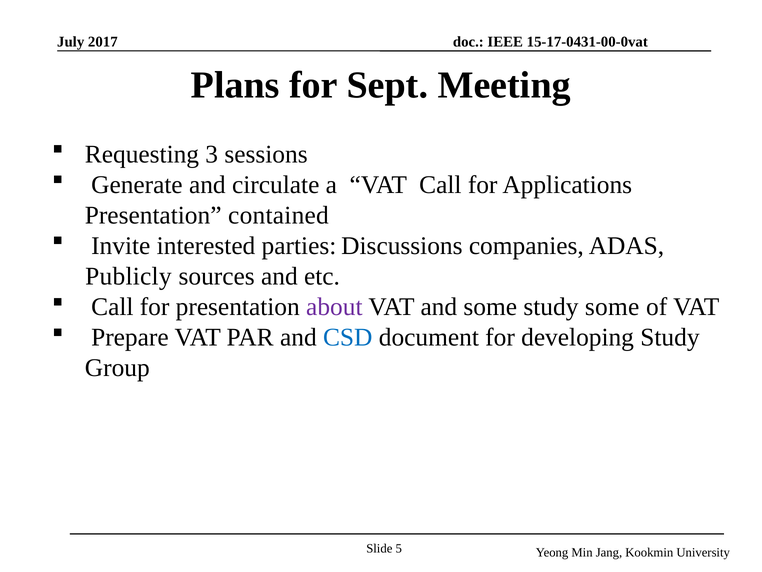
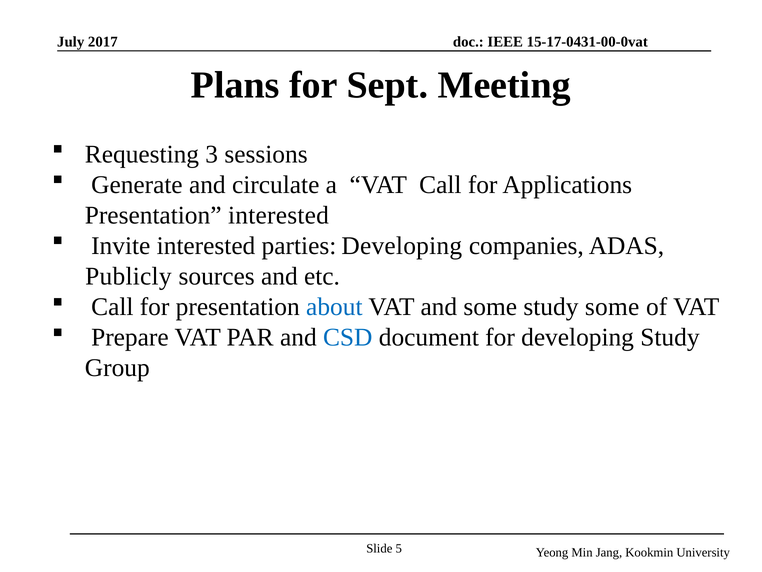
Presentation contained: contained -> interested
parties Discussions: Discussions -> Developing
about colour: purple -> blue
